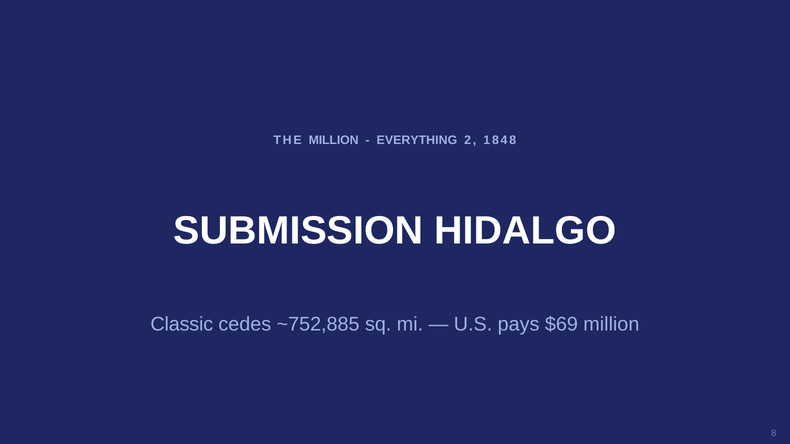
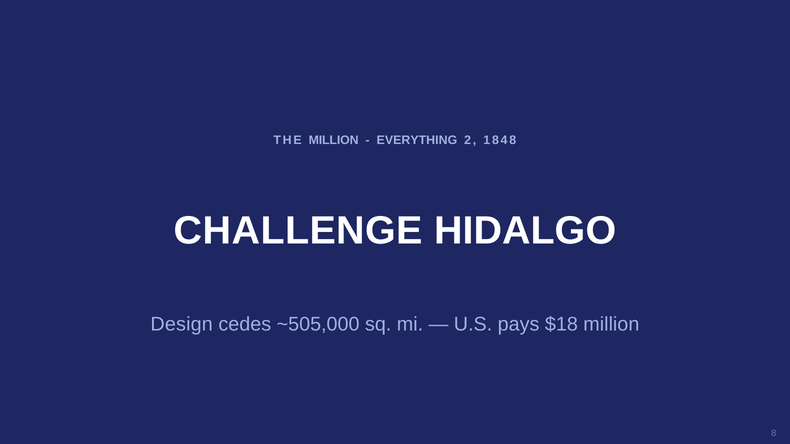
SUBMISSION: SUBMISSION -> CHALLENGE
Classic: Classic -> Design
~752,885: ~752,885 -> ~505,000
$69: $69 -> $18
